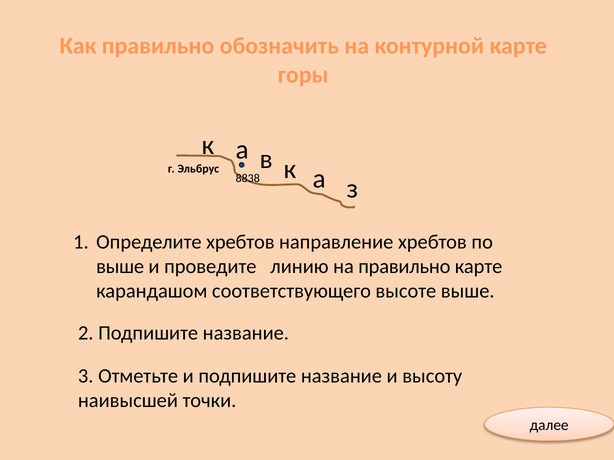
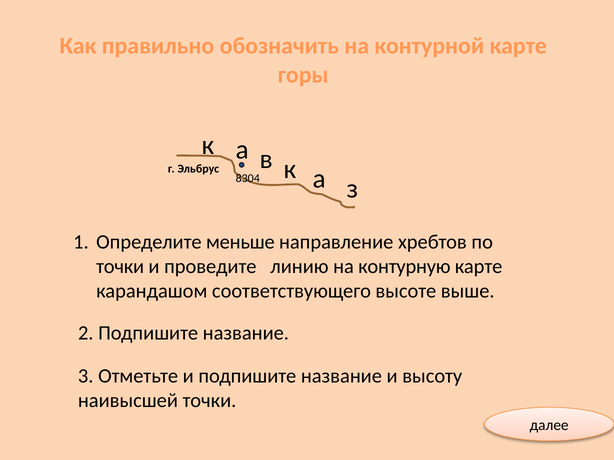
8838: 8838 -> 8304
Определите хребтов: хребтов -> меньше
выше at (120, 267): выше -> точки
на правильно: правильно -> контурную
